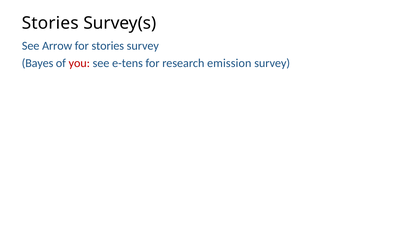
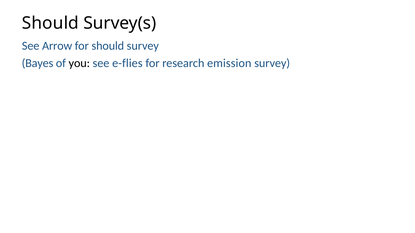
Stories at (50, 23): Stories -> Should
for stories: stories -> should
you colour: red -> black
e-tens: e-tens -> e-flies
